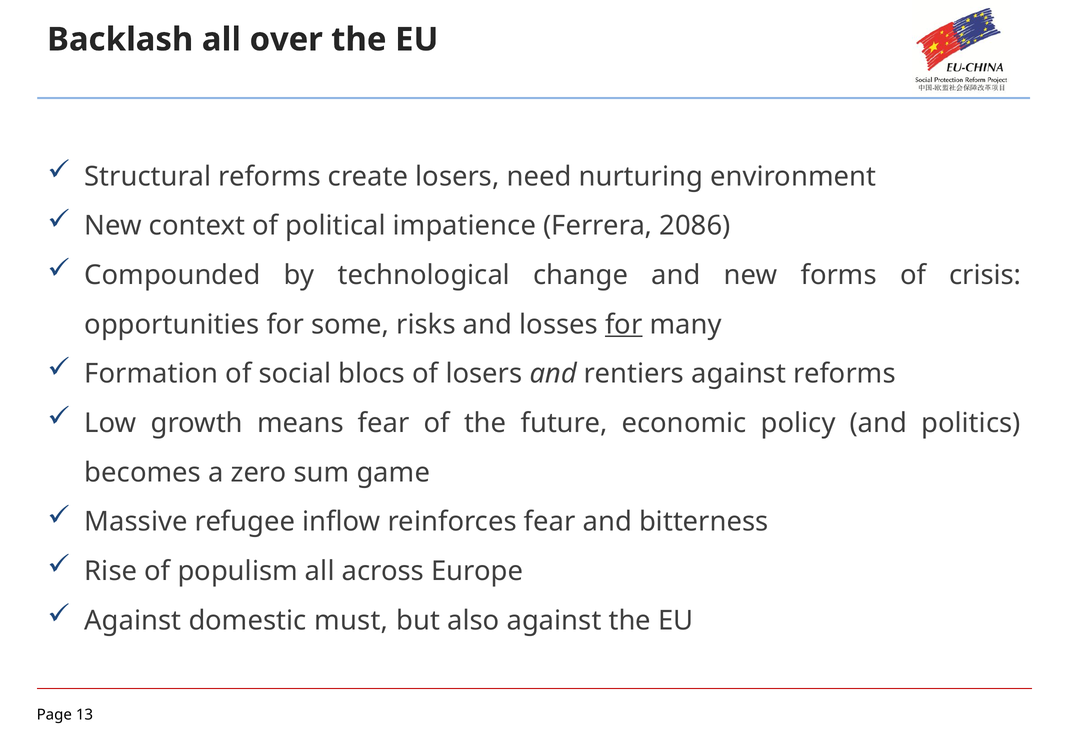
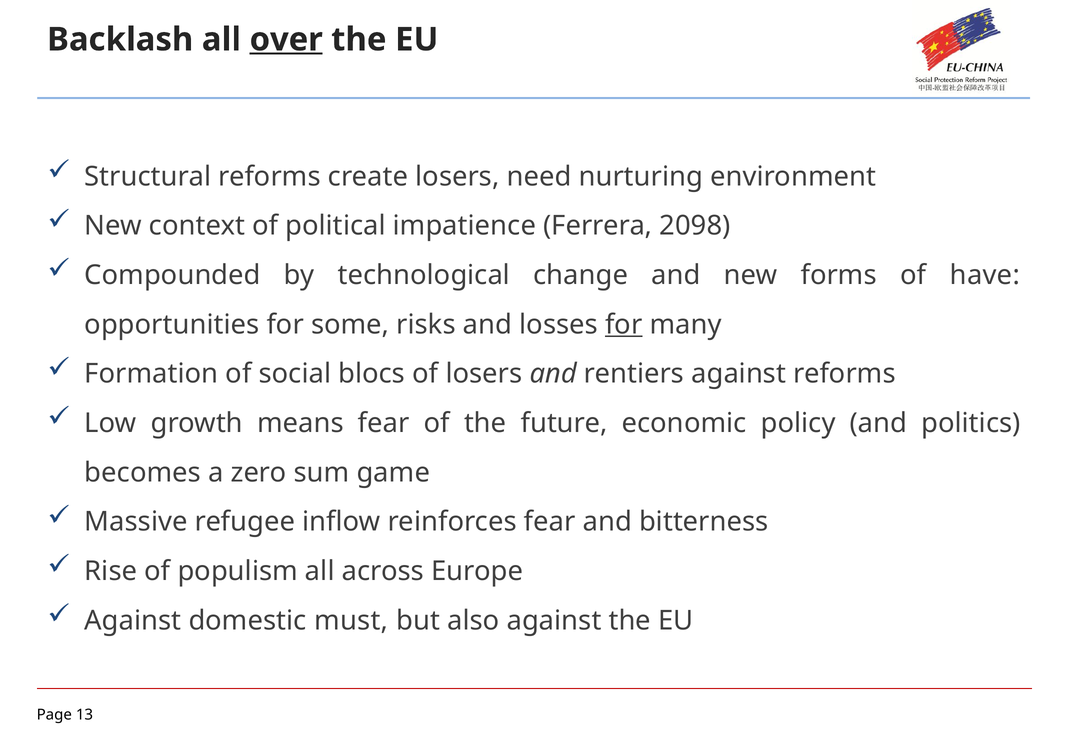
over underline: none -> present
2086: 2086 -> 2098
crisis: crisis -> have
